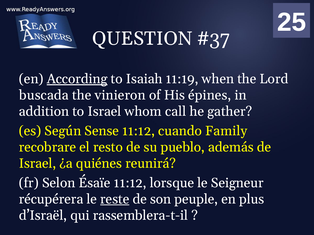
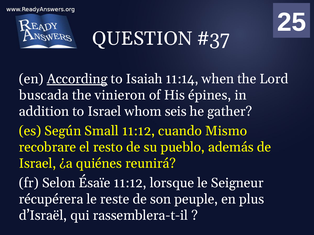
11:19: 11:19 -> 11:14
call: call -> seis
Sense: Sense -> Small
Family: Family -> Mismo
reste underline: present -> none
